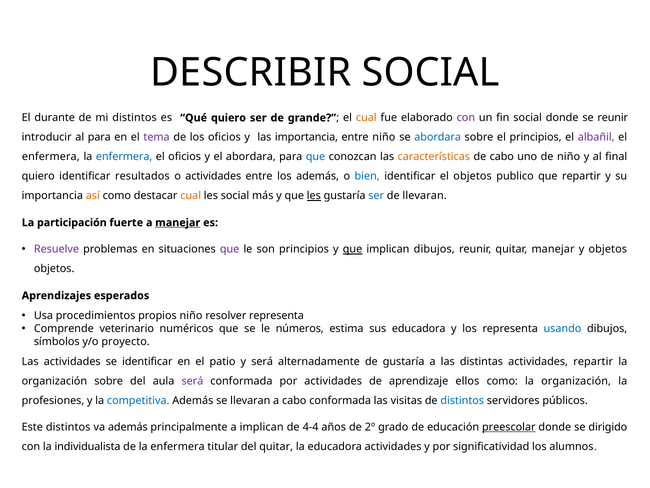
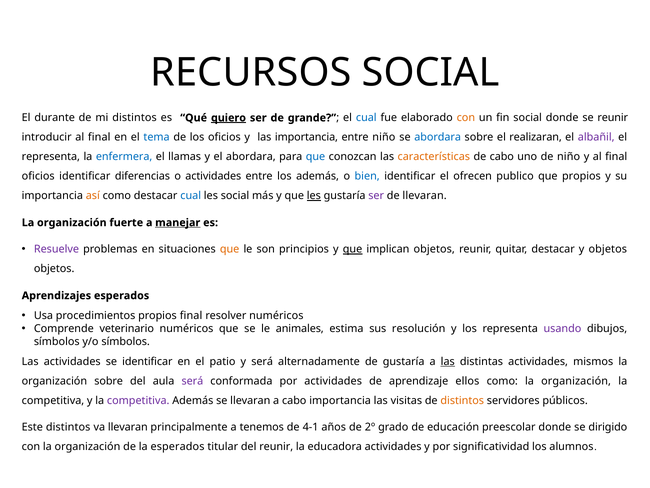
DESCRIBIR: DESCRIBIR -> RECURSOS
quiero at (229, 118) underline: none -> present
cual at (366, 118) colour: orange -> blue
con at (466, 118) colour: purple -> orange
introducir al para: para -> final
tema colour: purple -> blue
el principios: principios -> realizaran
enfermera at (51, 157): enfermera -> representa
el oficios: oficios -> llamas
quiero at (38, 176): quiero -> oficios
resultados: resultados -> diferencias
el objetos: objetos -> ofrecen
que repartir: repartir -> propios
cual at (191, 196) colour: orange -> blue
ser at (376, 196) colour: blue -> purple
participación at (72, 222): participación -> organización
que at (230, 249) colour: purple -> orange
implican dibujos: dibujos -> objetos
quitar manejar: manejar -> destacar
propios niño: niño -> final
resolver representa: representa -> numéricos
números: números -> animales
sus educadora: educadora -> resolución
usando colour: blue -> purple
y/o proyecto: proyecto -> símbolos
las at (448, 361) underline: none -> present
actividades repartir: repartir -> mismos
profesiones at (53, 400): profesiones -> competitiva
competitiva at (138, 400) colour: blue -> purple
cabo conformada: conformada -> importancia
distintos at (462, 400) colour: blue -> orange
va además: además -> llevaran
a implican: implican -> tenemos
4-4: 4-4 -> 4-1
preescolar underline: present -> none
con la individualista: individualista -> organización
de la enfermera: enfermera -> esperados
del quitar: quitar -> reunir
